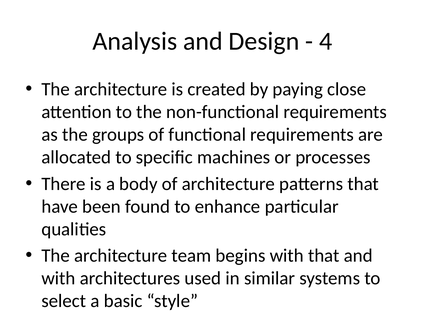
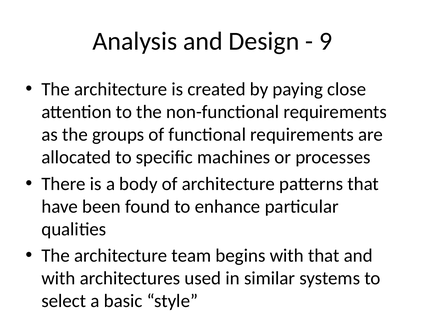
4: 4 -> 9
